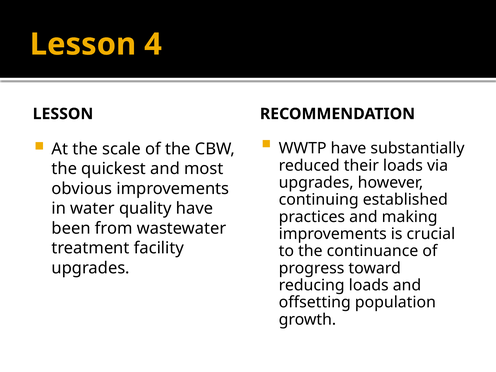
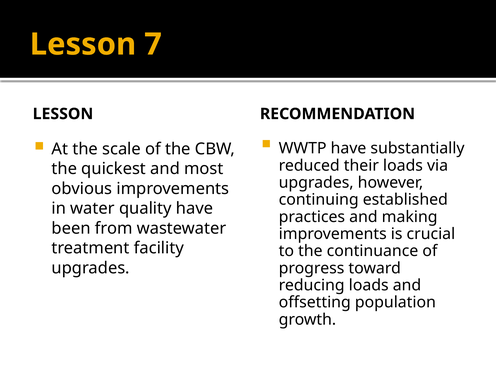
4: 4 -> 7
